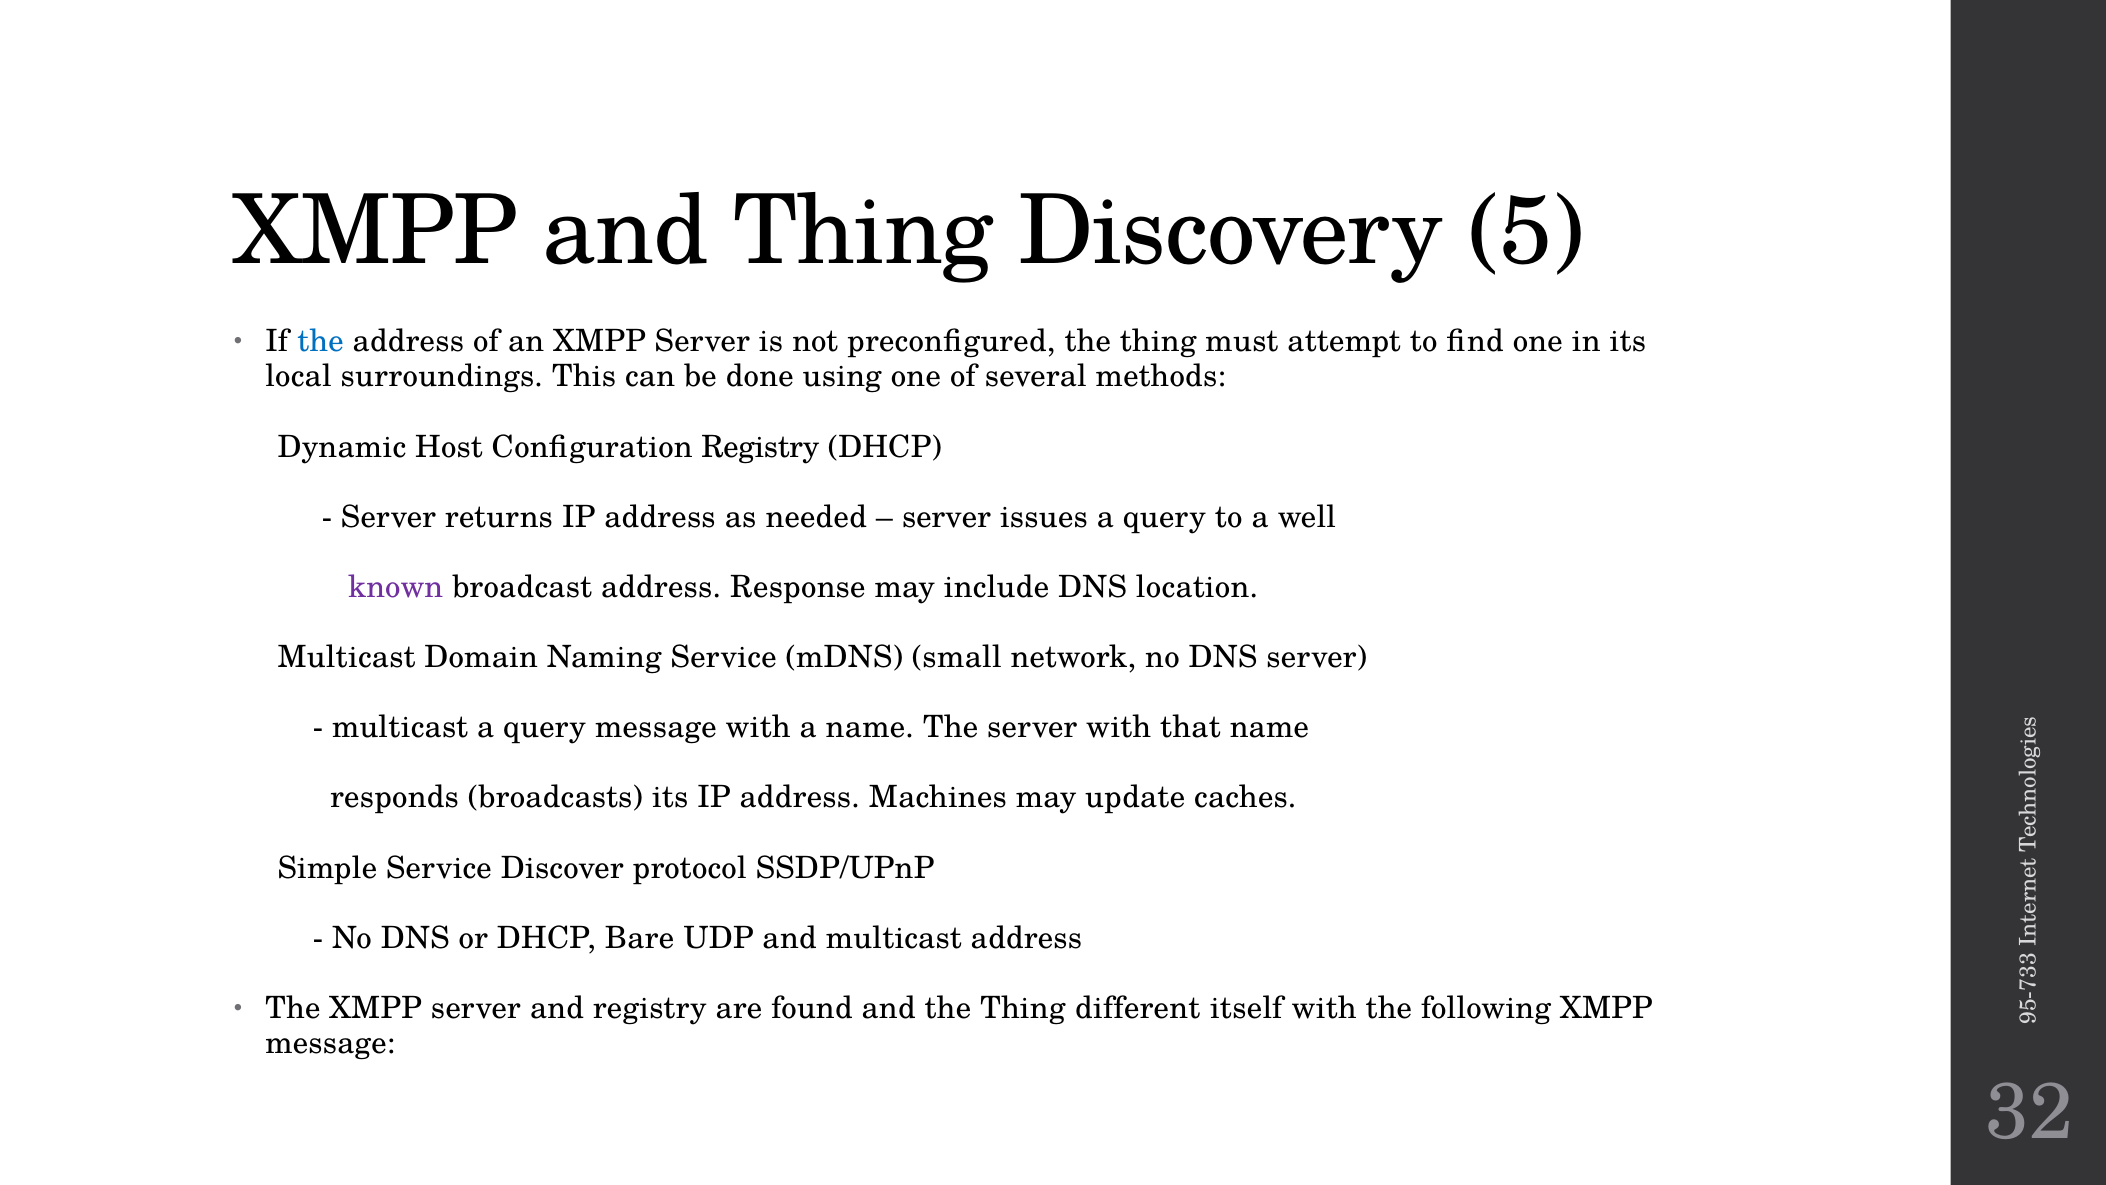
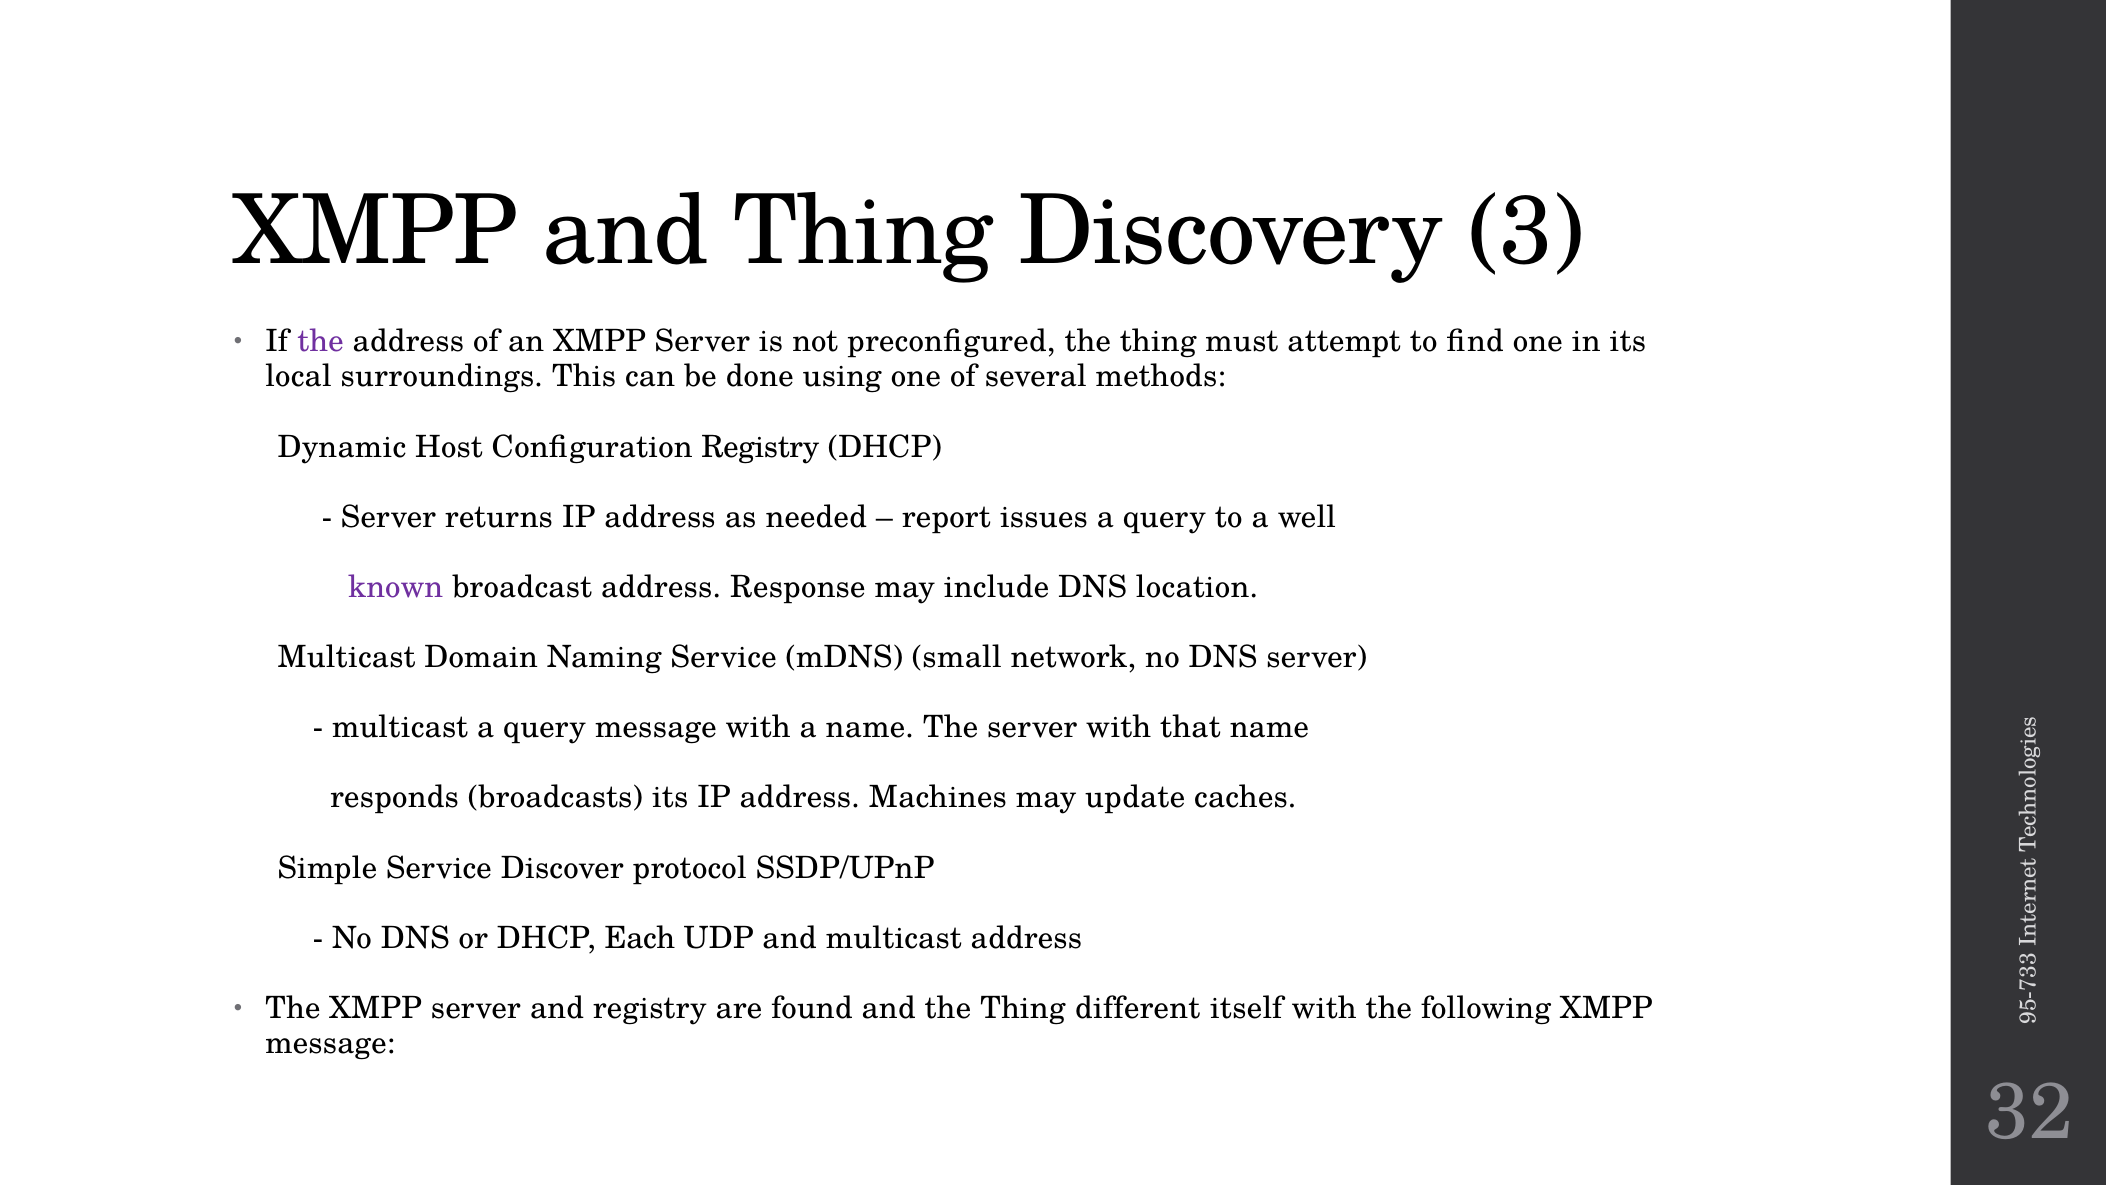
Discovery 5: 5 -> 3
the at (320, 342) colour: blue -> purple
server at (947, 517): server -> report
Bare: Bare -> Each
